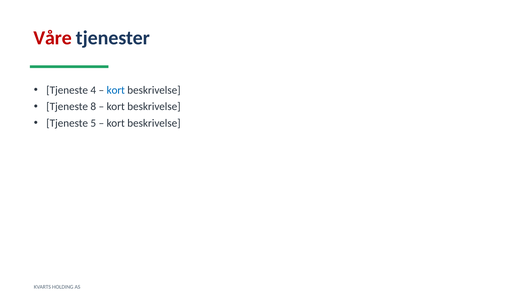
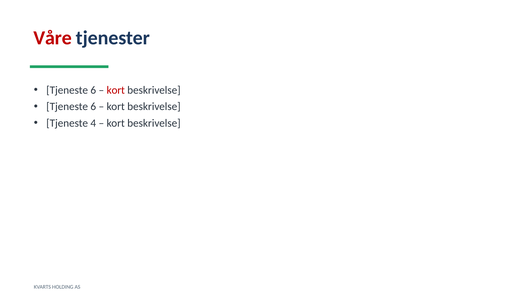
4 at (93, 90): 4 -> 6
kort at (116, 90) colour: blue -> red
8 at (93, 107): 8 -> 6
5: 5 -> 4
